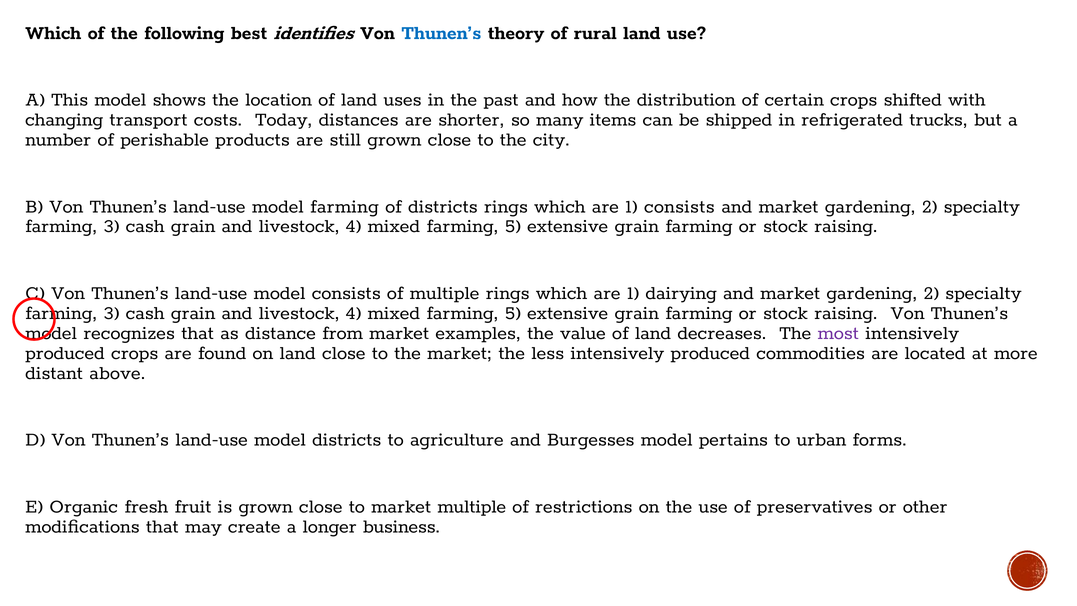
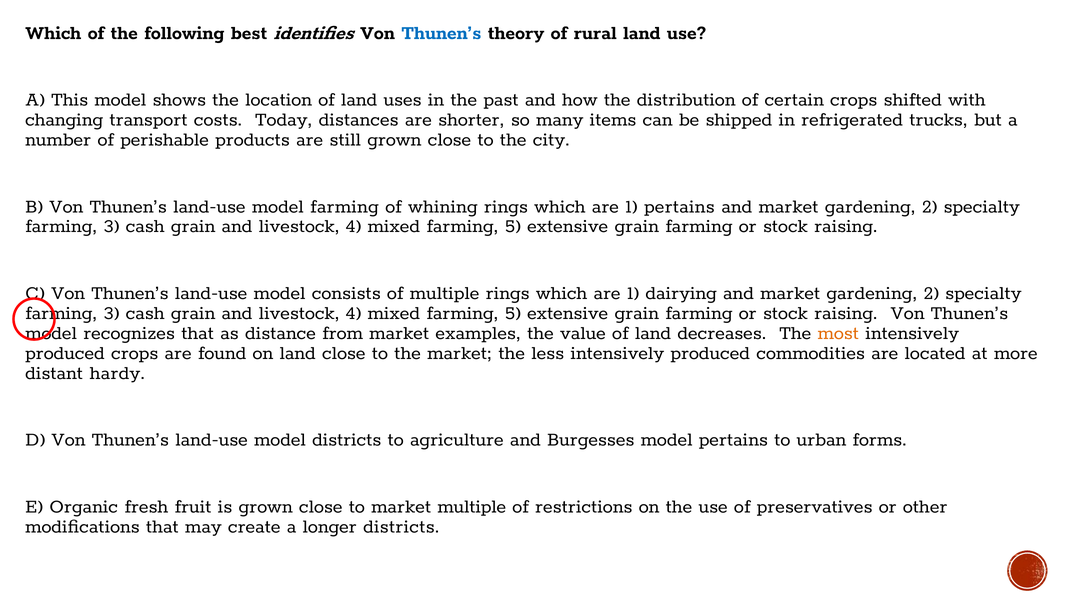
of districts: districts -> whining
1 consists: consists -> pertains
most colour: purple -> orange
above: above -> hardy
longer business: business -> districts
